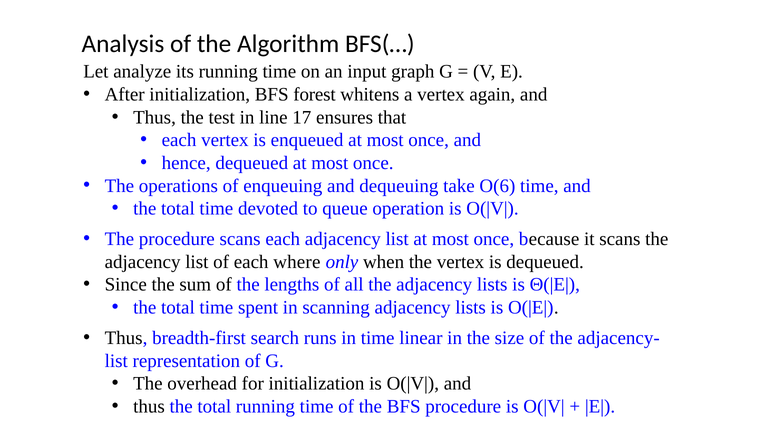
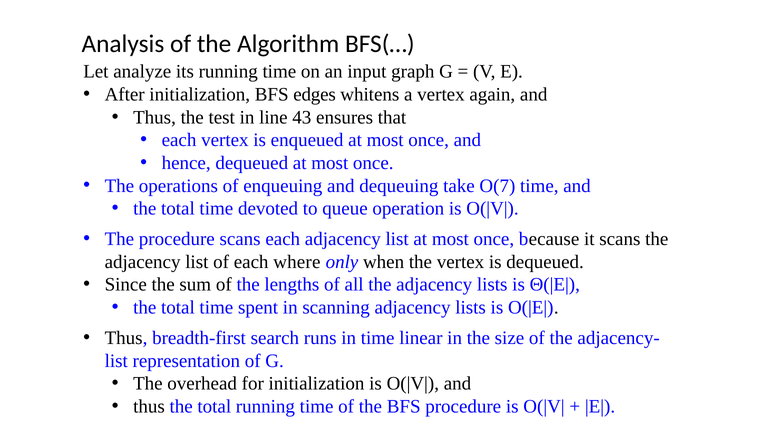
forest: forest -> edges
17: 17 -> 43
O(6: O(6 -> O(7
